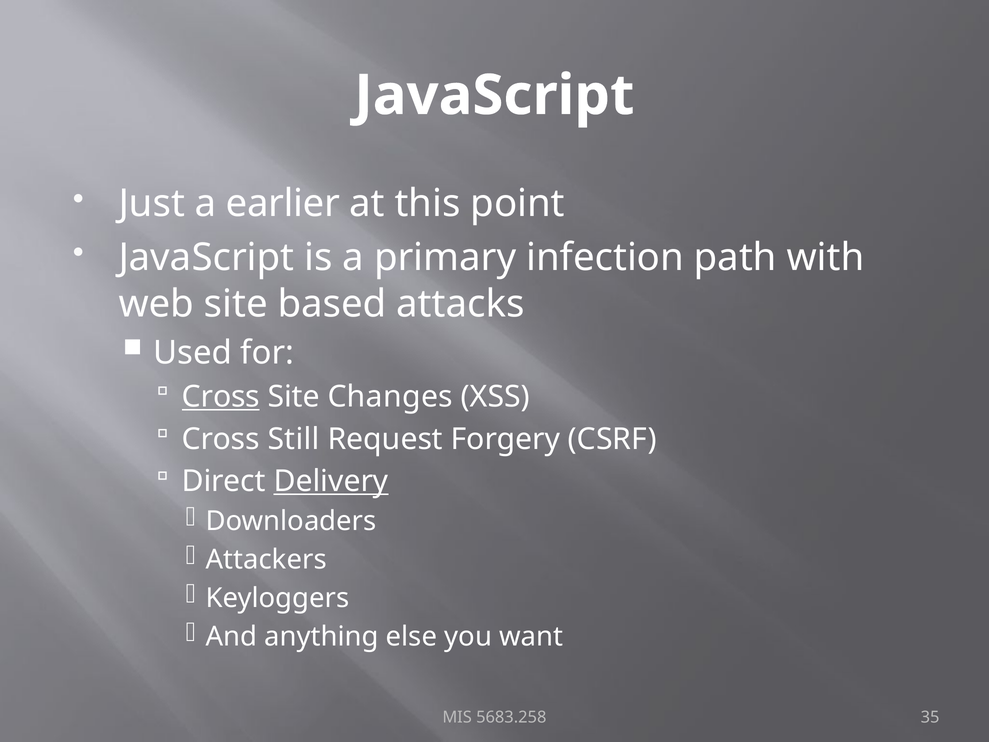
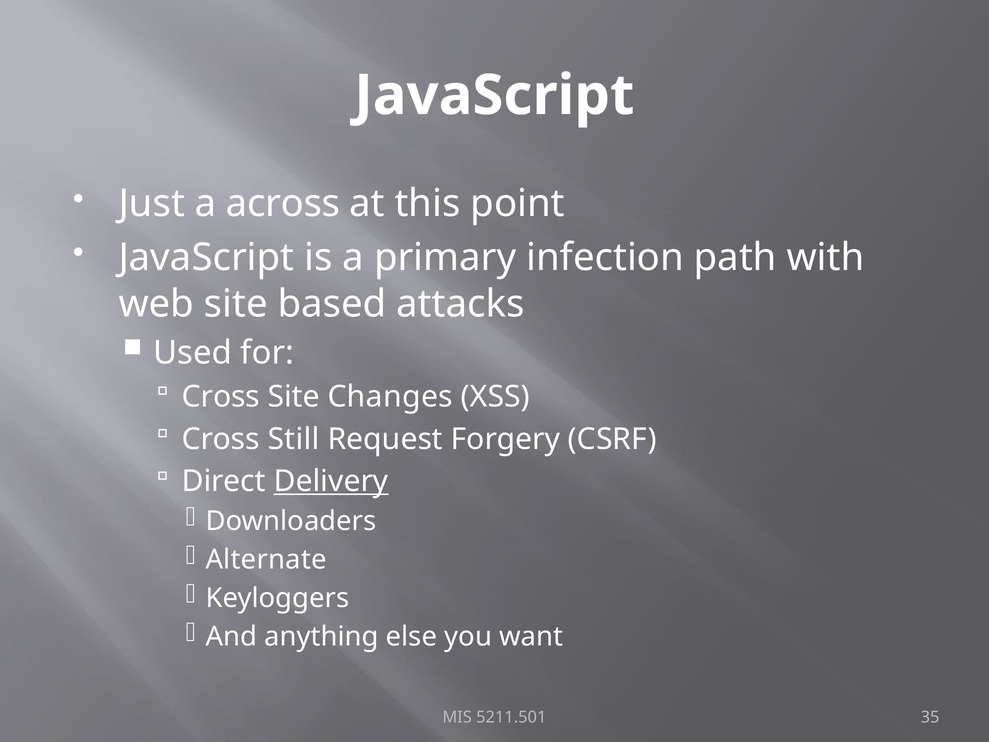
earlier: earlier -> across
Cross at (221, 397) underline: present -> none
Attackers: Attackers -> Alternate
5683.258: 5683.258 -> 5211.501
